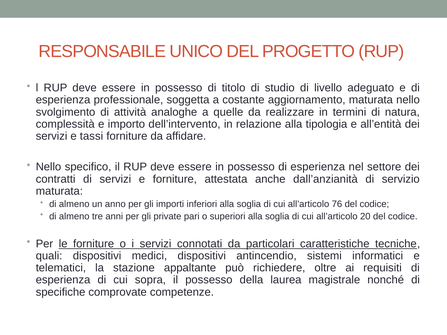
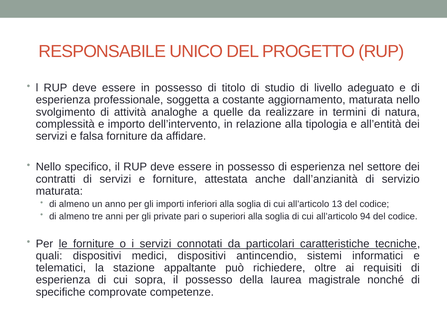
tassi: tassi -> falsa
76: 76 -> 13
20: 20 -> 94
